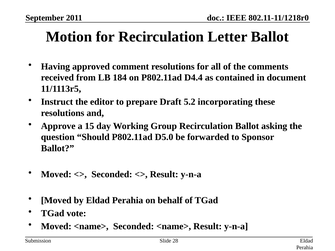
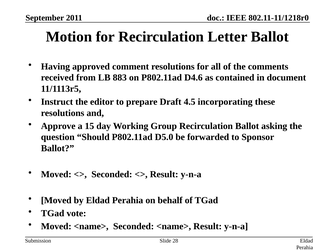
184: 184 -> 883
D4.4: D4.4 -> D4.6
5.2: 5.2 -> 4.5
